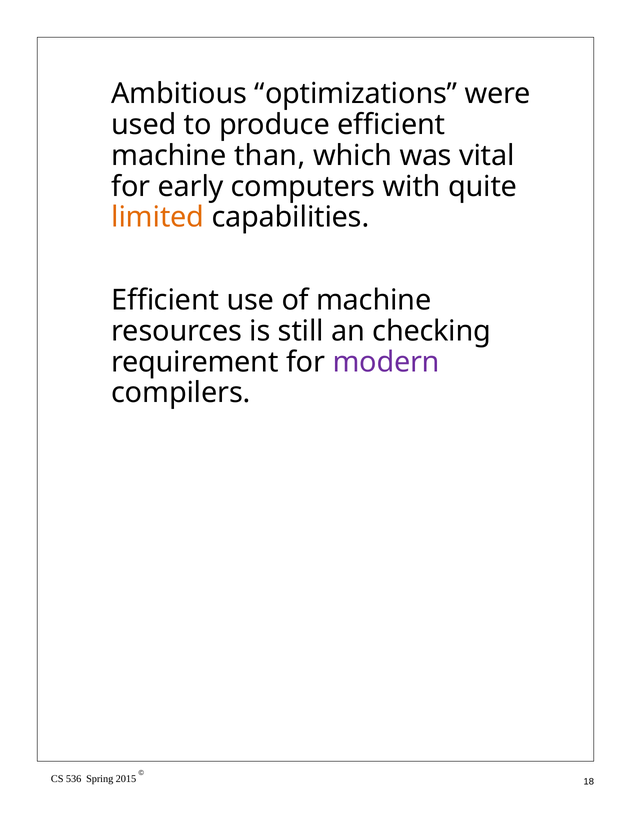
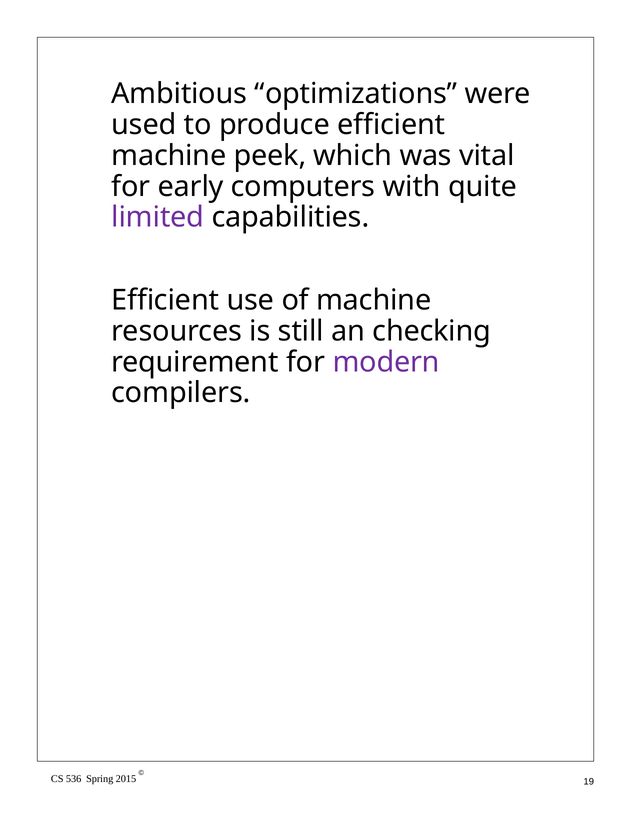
than: than -> peek
limited colour: orange -> purple
18: 18 -> 19
